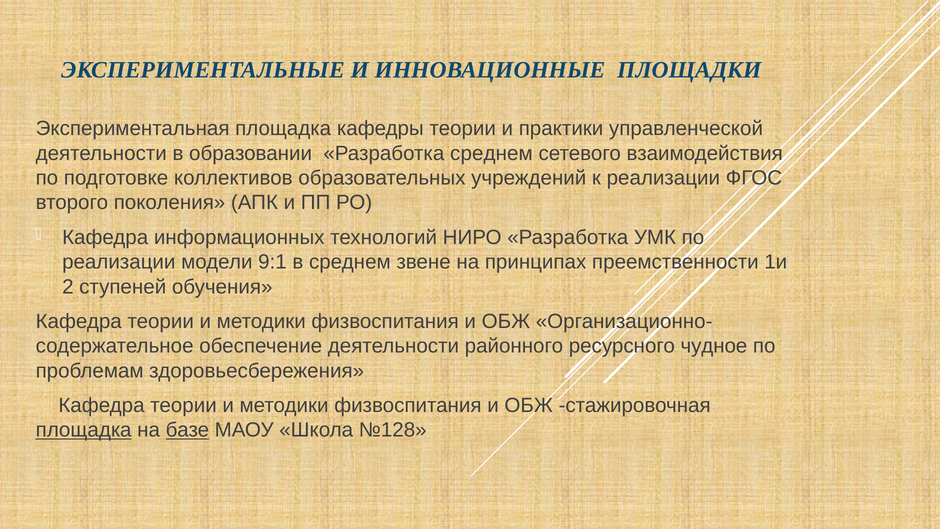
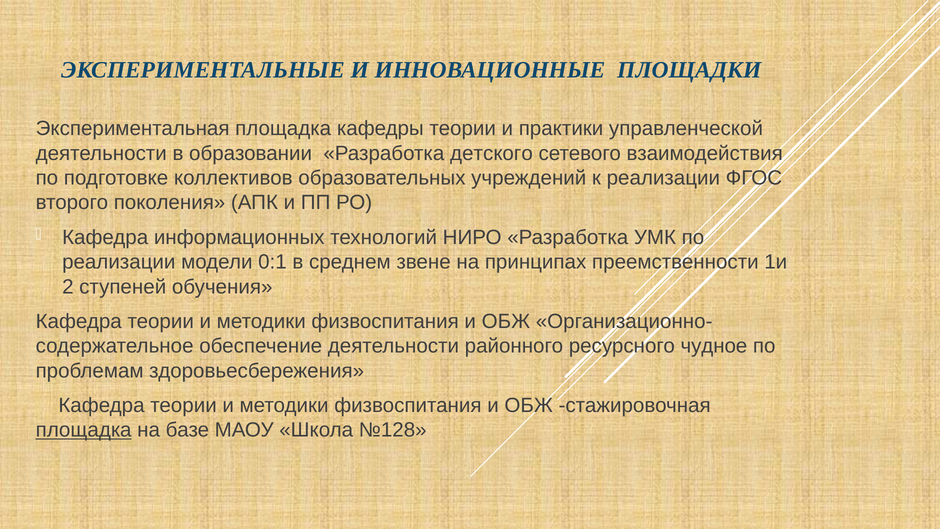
Разработка среднем: среднем -> детского
9:1: 9:1 -> 0:1
базе underline: present -> none
